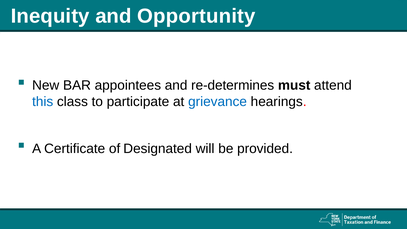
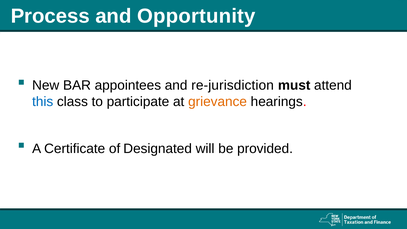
Inequity: Inequity -> Process
re-determines: re-determines -> re-jurisdiction
grievance colour: blue -> orange
